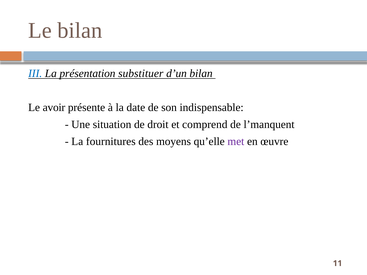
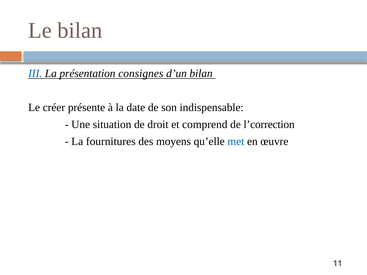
substituer: substituer -> consignes
avoir: avoir -> créer
l’manquent: l’manquent -> l’correction
met colour: purple -> blue
